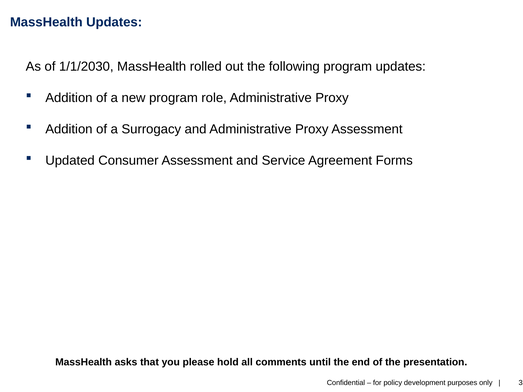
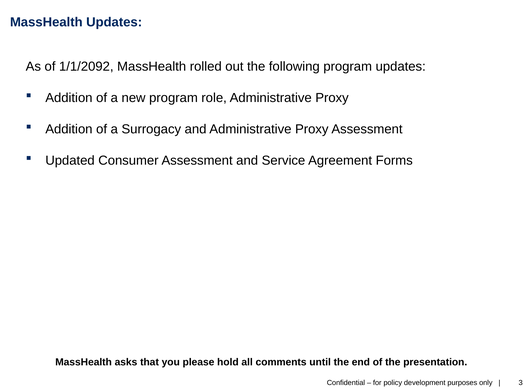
1/1/2030: 1/1/2030 -> 1/1/2092
